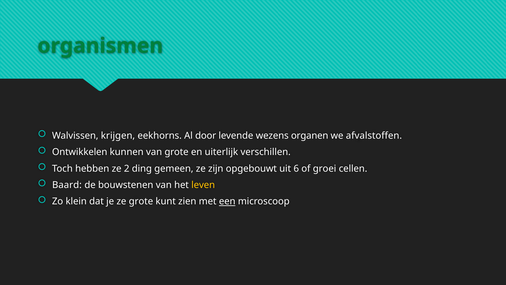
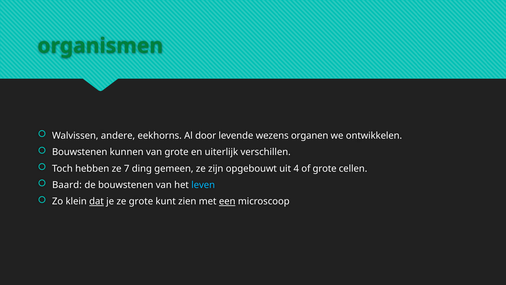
krijgen: krijgen -> andere
afvalstoffen: afvalstoffen -> ontwikkelen
Ontwikkelen at (80, 152): Ontwikkelen -> Bouwstenen
2: 2 -> 7
6: 6 -> 4
of groei: groei -> grote
leven colour: yellow -> light blue
dat underline: none -> present
